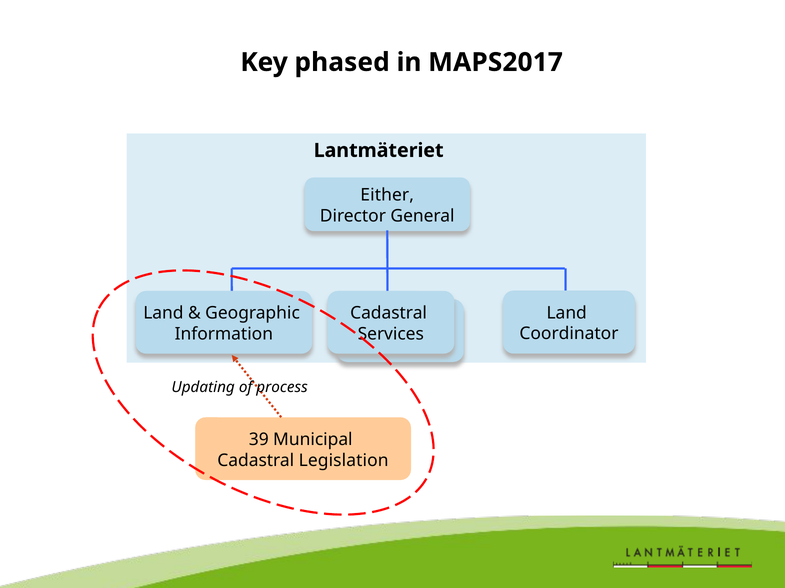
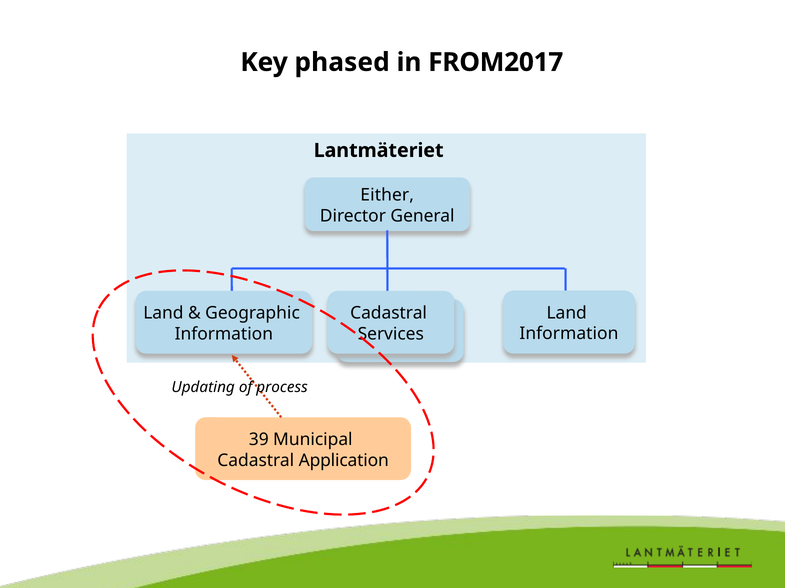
MAPS2017: MAPS2017 -> FROM2017
Coordinator at (569, 334): Coordinator -> Information
Legislation: Legislation -> Application
